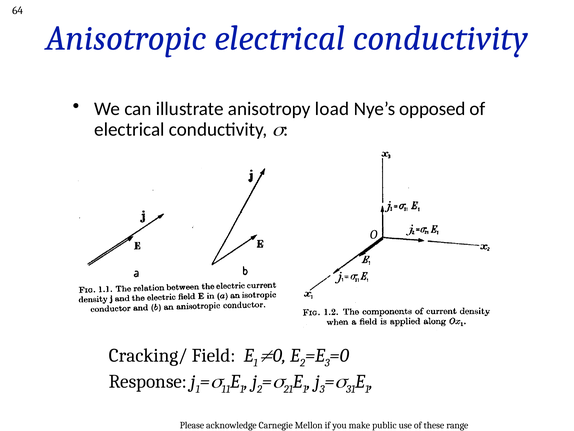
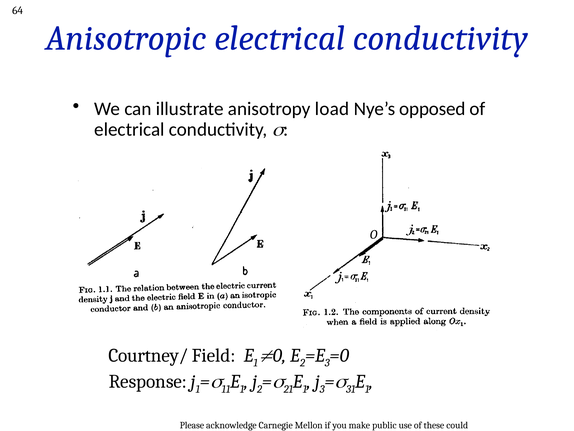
Cracking/: Cracking/ -> Courtney/
range: range -> could
